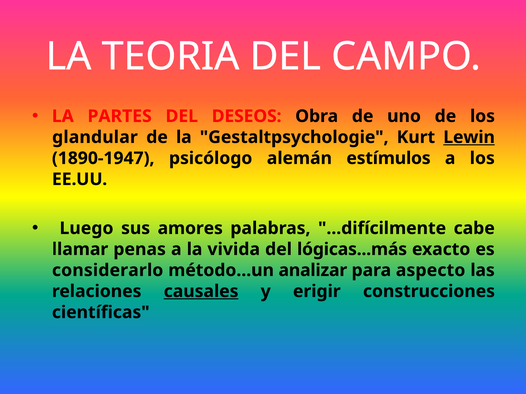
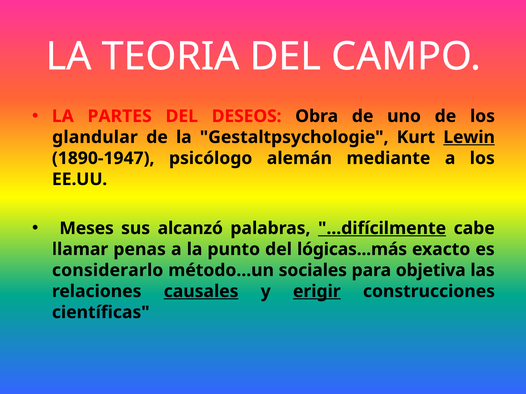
estímulos: estímulos -> mediante
Luego: Luego -> Meses
amores: amores -> alcanzó
...difícilmente underline: none -> present
vivida: vivida -> punto
analizar: analizar -> sociales
aspecto: aspecto -> objetiva
erigir underline: none -> present
